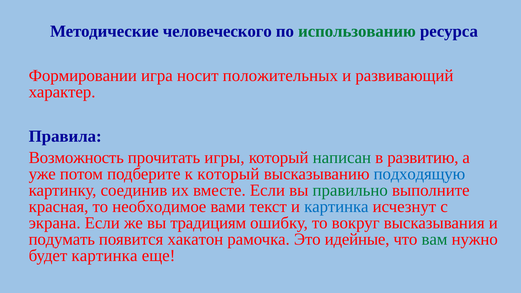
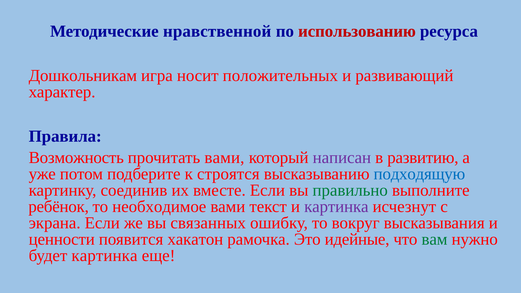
человеческого: человеческого -> нравственной
использованию colour: green -> red
Формировании: Формировании -> Дошкольникам
прочитать игры: игры -> вами
написан colour: green -> purple
к который: который -> строятся
красная: красная -> ребёнок
картинка at (336, 207) colour: blue -> purple
традициям: традициям -> связанных
подумать: подумать -> ценности
